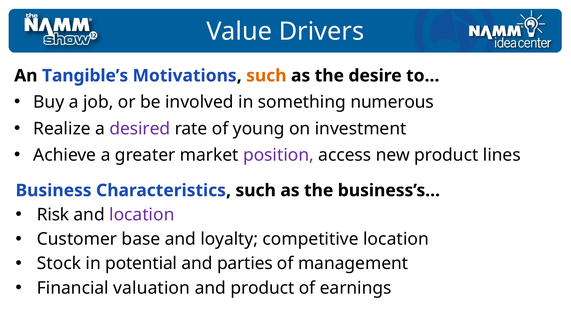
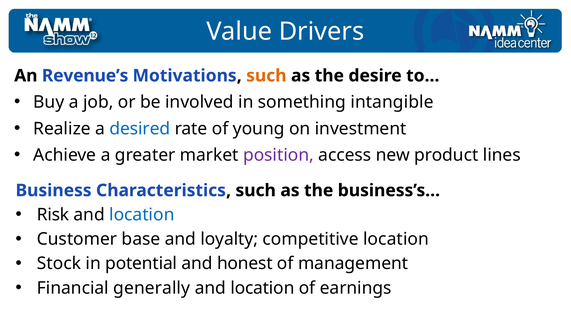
Tangible’s: Tangible’s -> Revenue’s
numerous: numerous -> intangible
desired colour: purple -> blue
location at (142, 215) colour: purple -> blue
parties: parties -> honest
valuation: valuation -> generally
product at (262, 288): product -> location
